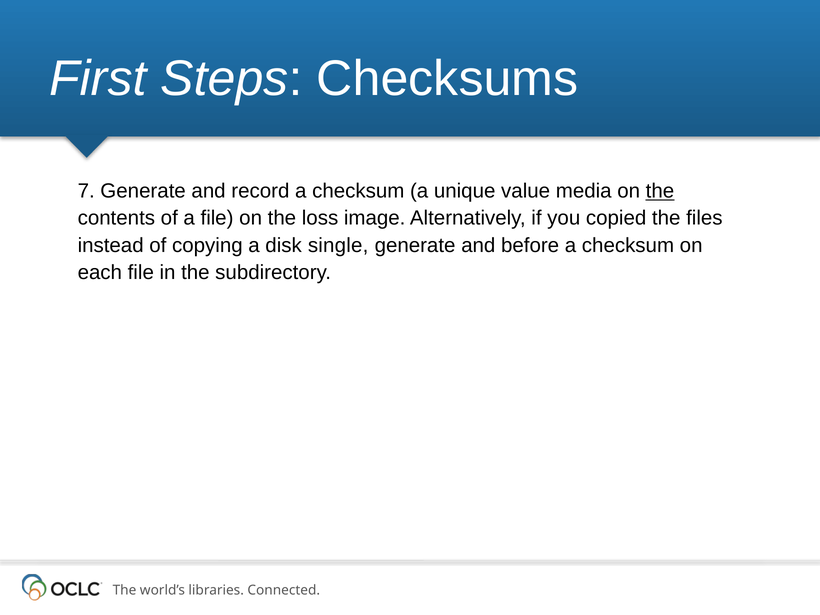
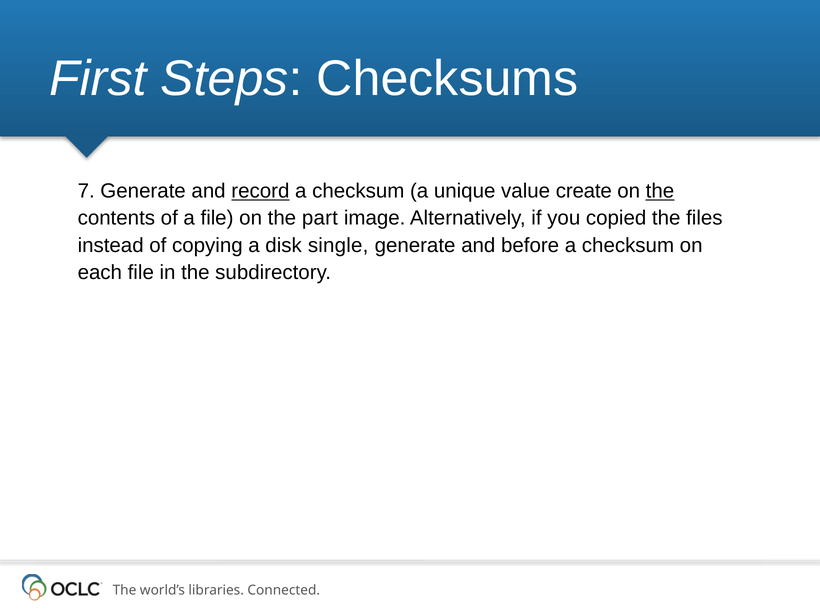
record underline: none -> present
media: media -> create
loss: loss -> part
